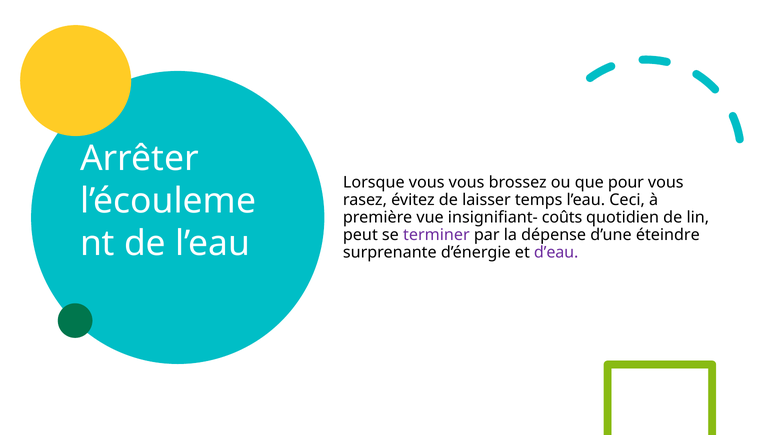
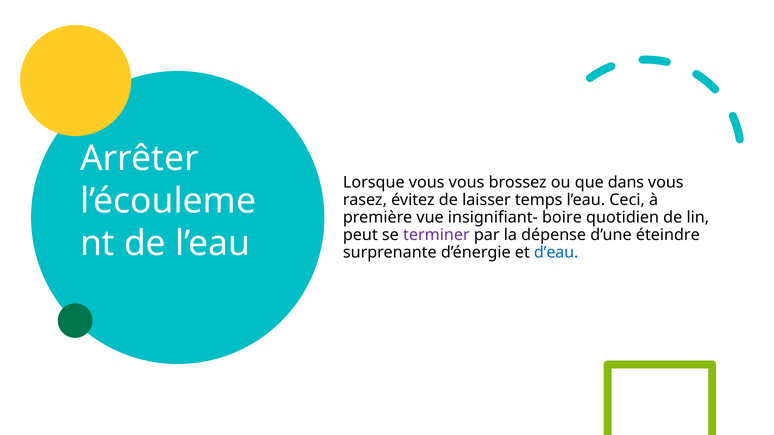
pour: pour -> dans
coûts: coûts -> boire
d’eau colour: purple -> blue
